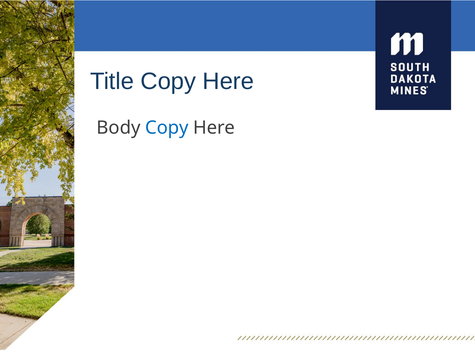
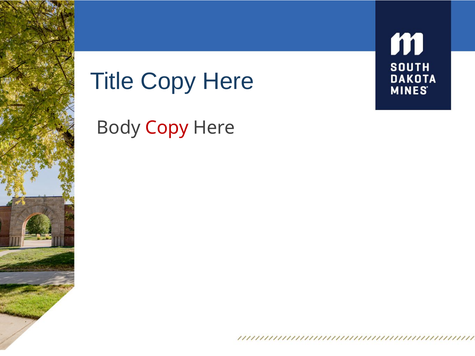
Copy at (167, 128) colour: blue -> red
